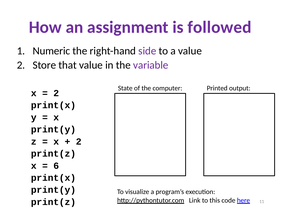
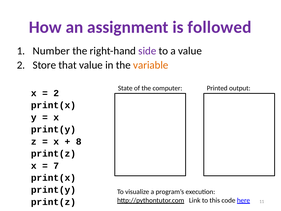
Numeric: Numeric -> Number
variable colour: purple -> orange
2 at (79, 141): 2 -> 8
6: 6 -> 7
